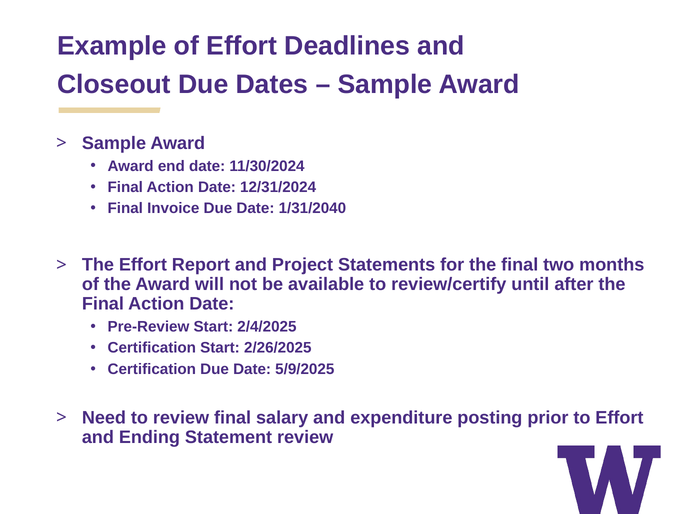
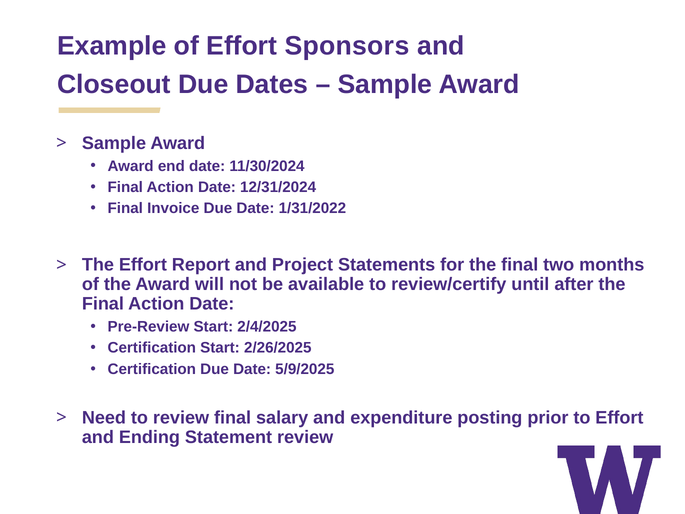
Deadlines: Deadlines -> Sponsors
1/31/2040: 1/31/2040 -> 1/31/2022
